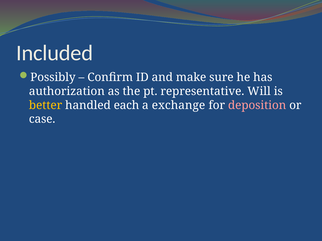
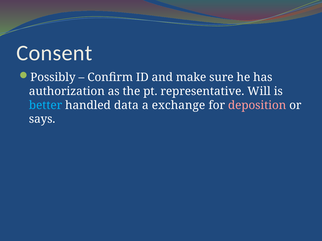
Included: Included -> Consent
better colour: yellow -> light blue
each: each -> data
case: case -> says
